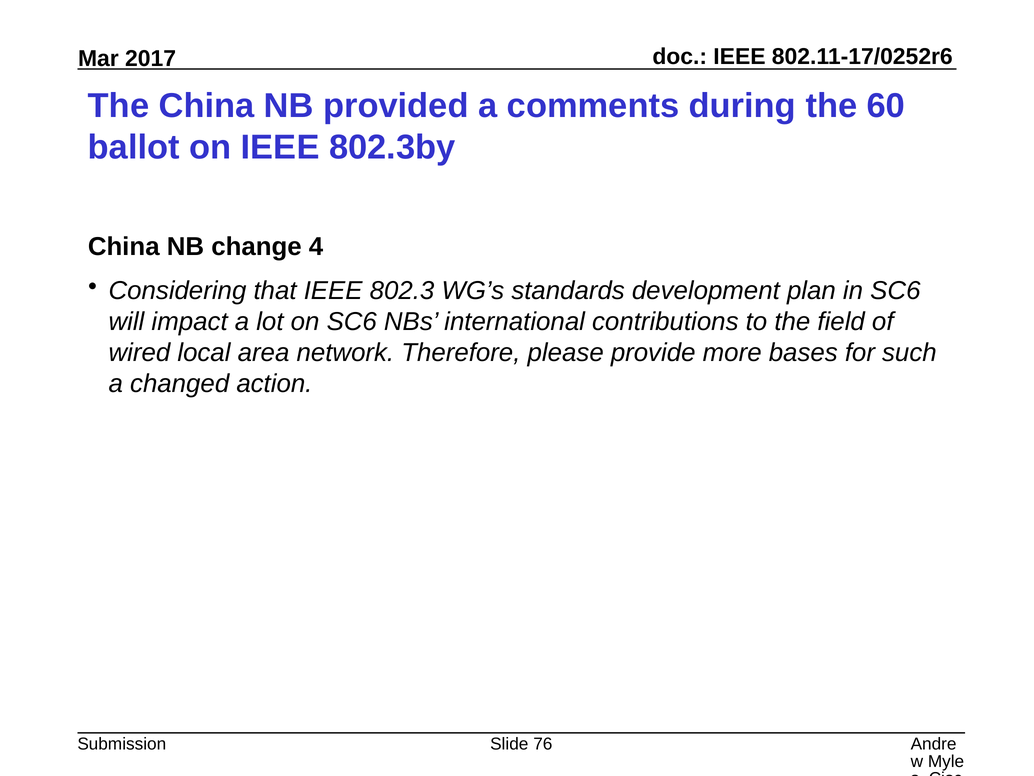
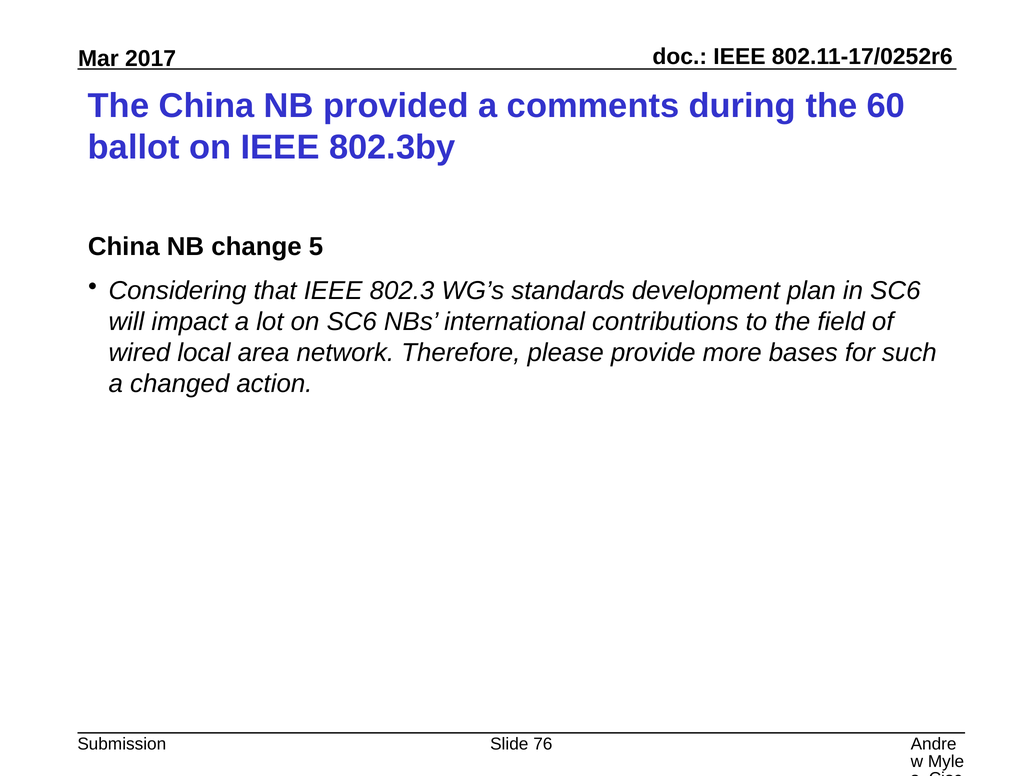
4: 4 -> 5
